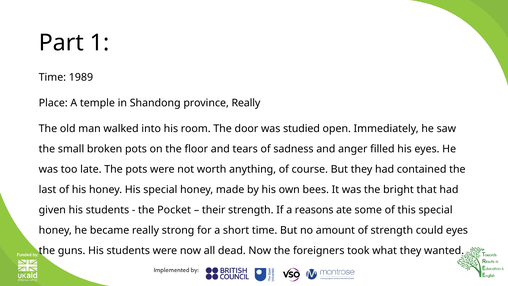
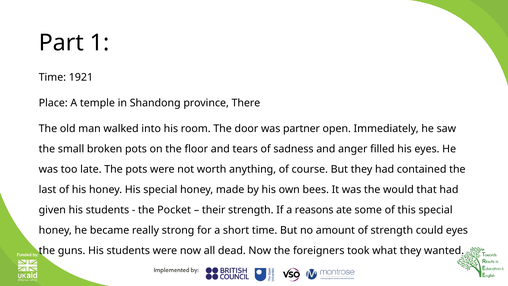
1989: 1989 -> 1921
province Really: Really -> There
studied: studied -> partner
bright: bright -> would
